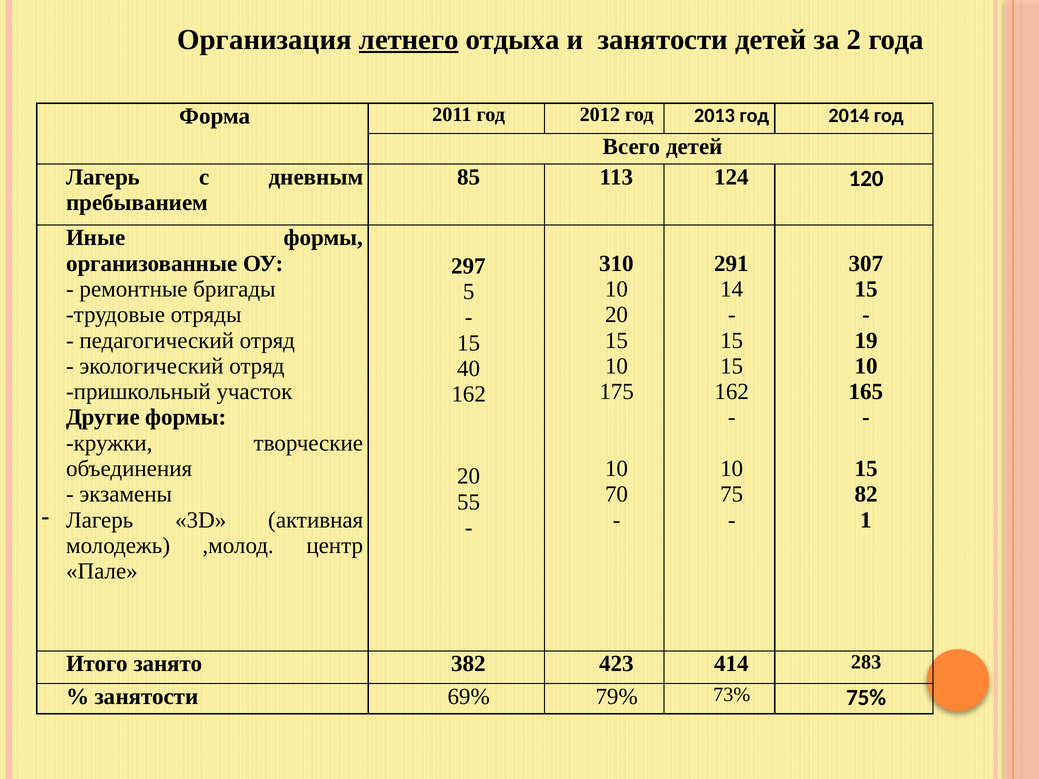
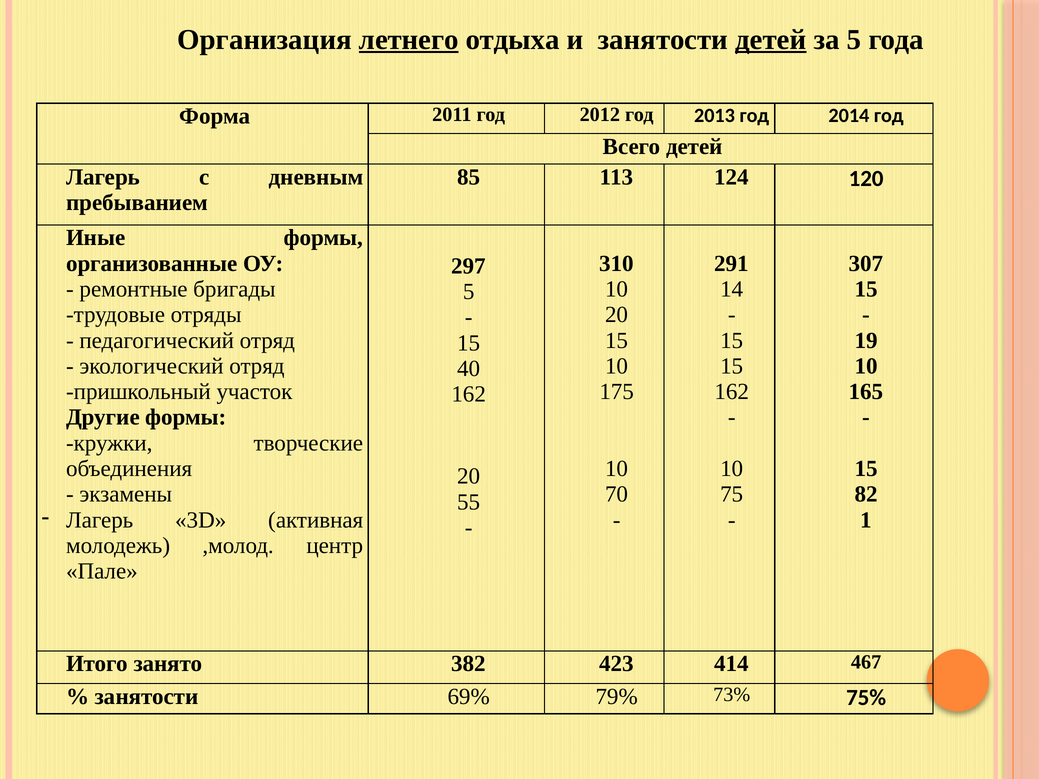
детей at (771, 40) underline: none -> present
за 2: 2 -> 5
283: 283 -> 467
